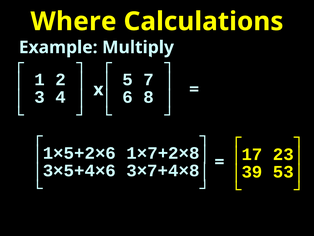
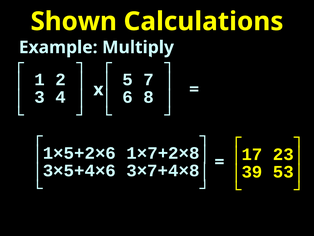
Where: Where -> Shown
